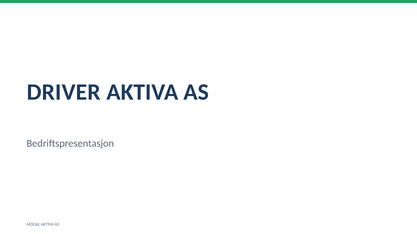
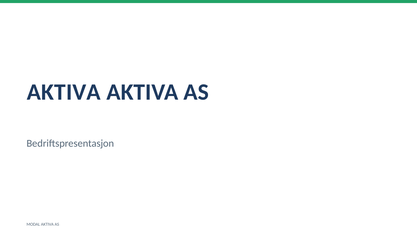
DRIVER at (64, 92): DRIVER -> AKTIVA
